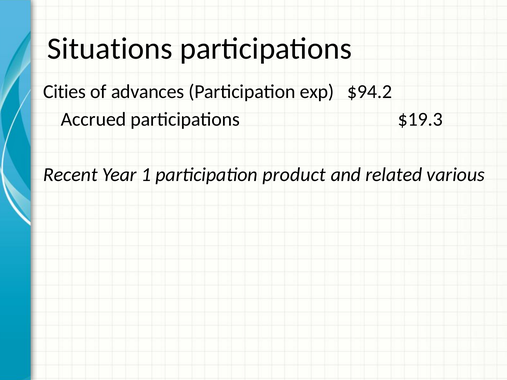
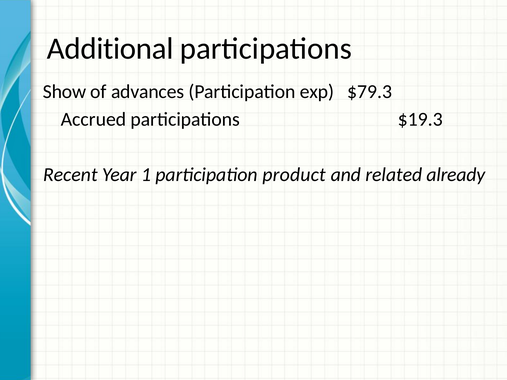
Situations: Situations -> Additional
Cities: Cities -> Show
$94.2: $94.2 -> $79.3
various: various -> already
